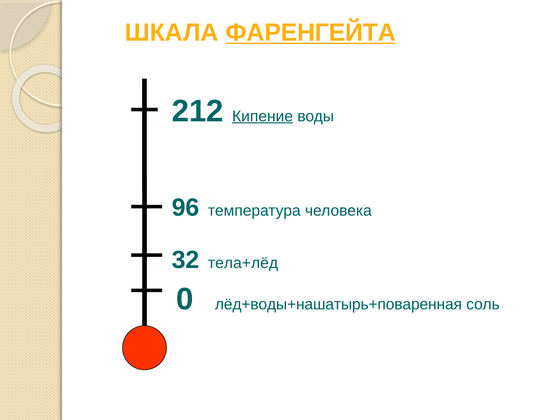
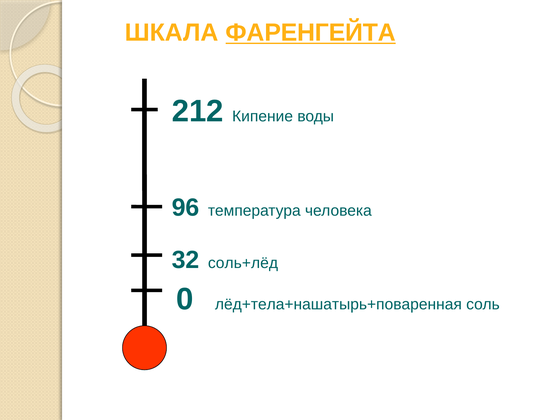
Кипение underline: present -> none
тела+лёд: тела+лёд -> соль+лёд
лёд+воды+нашатырь+поваренная: лёд+воды+нашатырь+поваренная -> лёд+тела+нашатырь+поваренная
